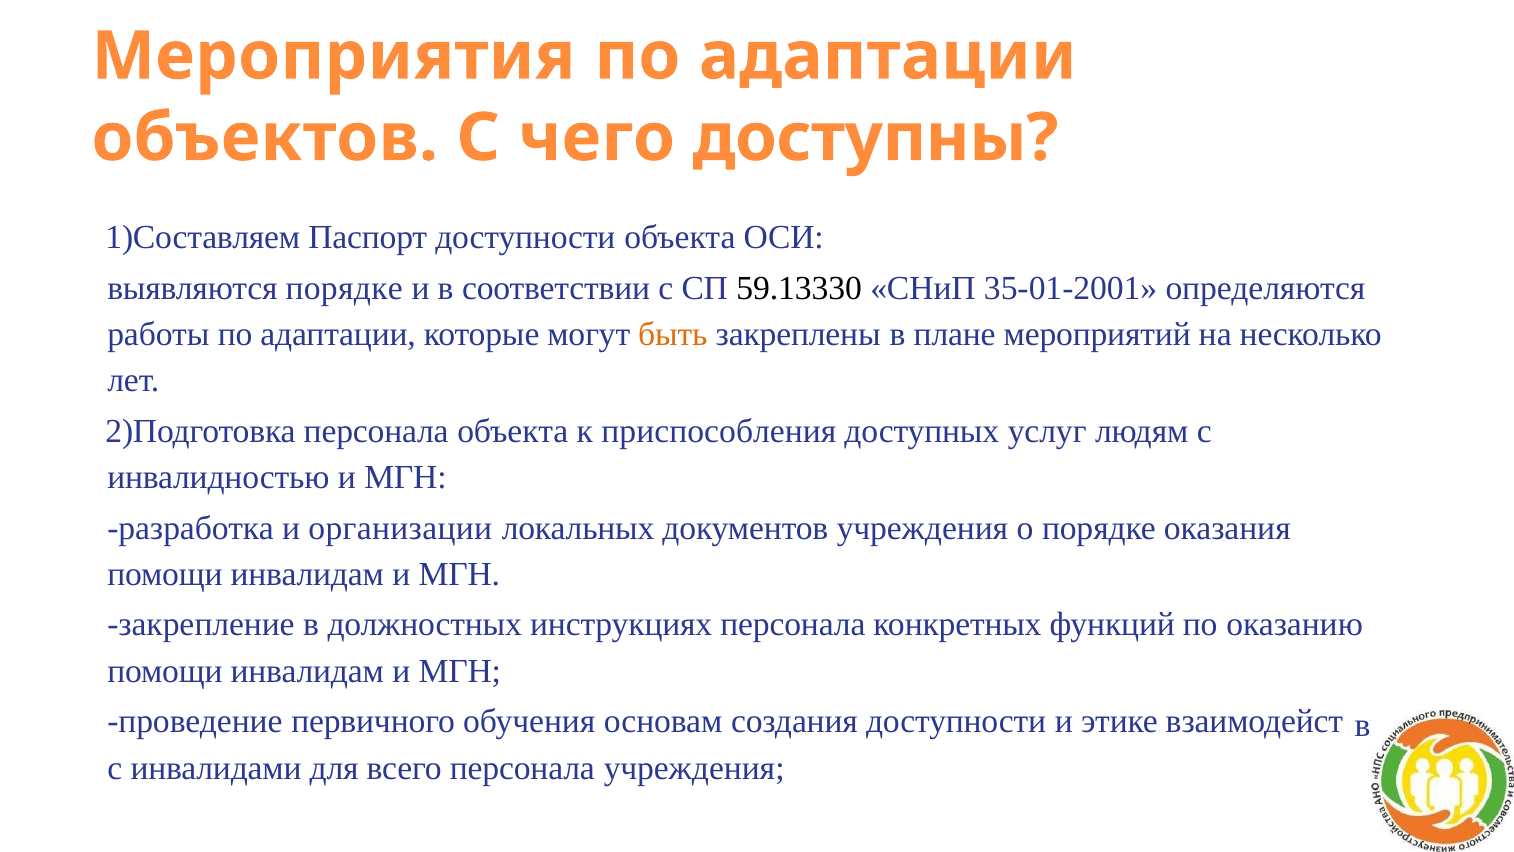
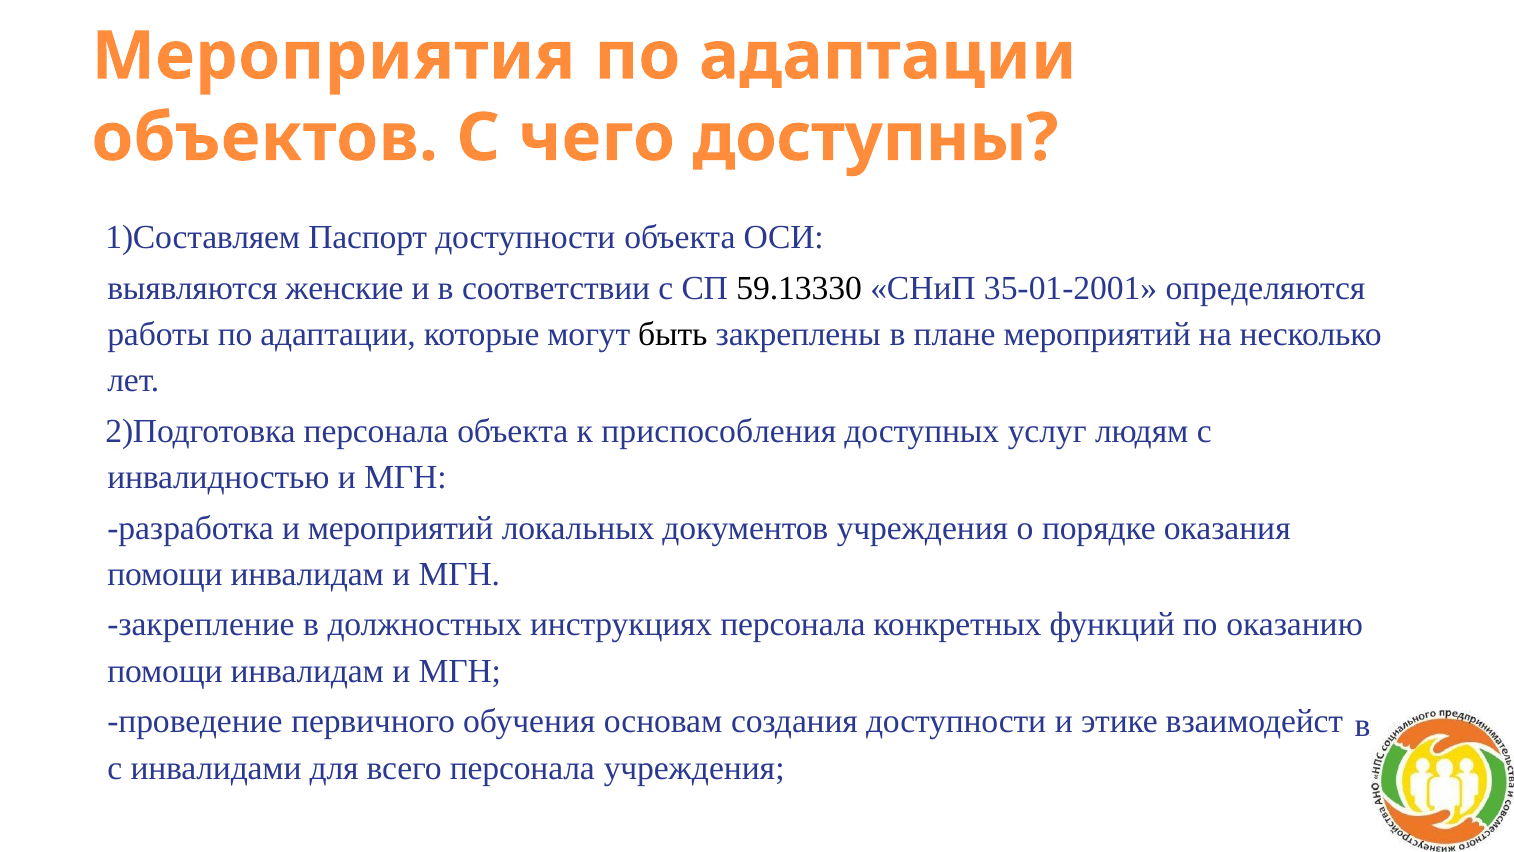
выявляются порядке: порядке -> женские
быть colour: orange -> black
и организации: организации -> мероприятий
